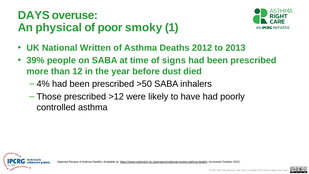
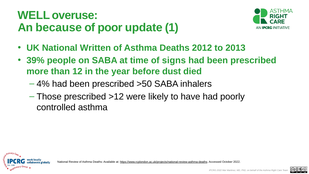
DAYS: DAYS -> WELL
physical: physical -> because
smoky: smoky -> update
